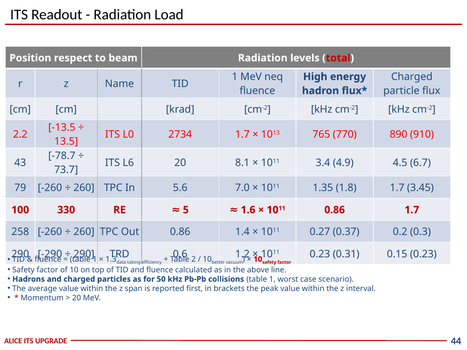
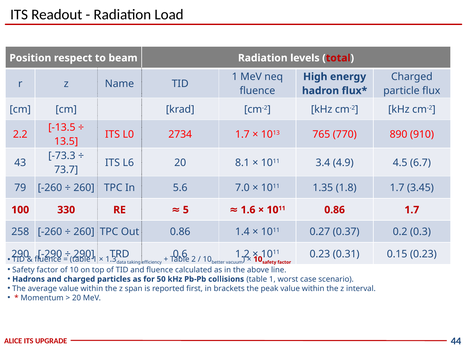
-78.7: -78.7 -> -73.3
